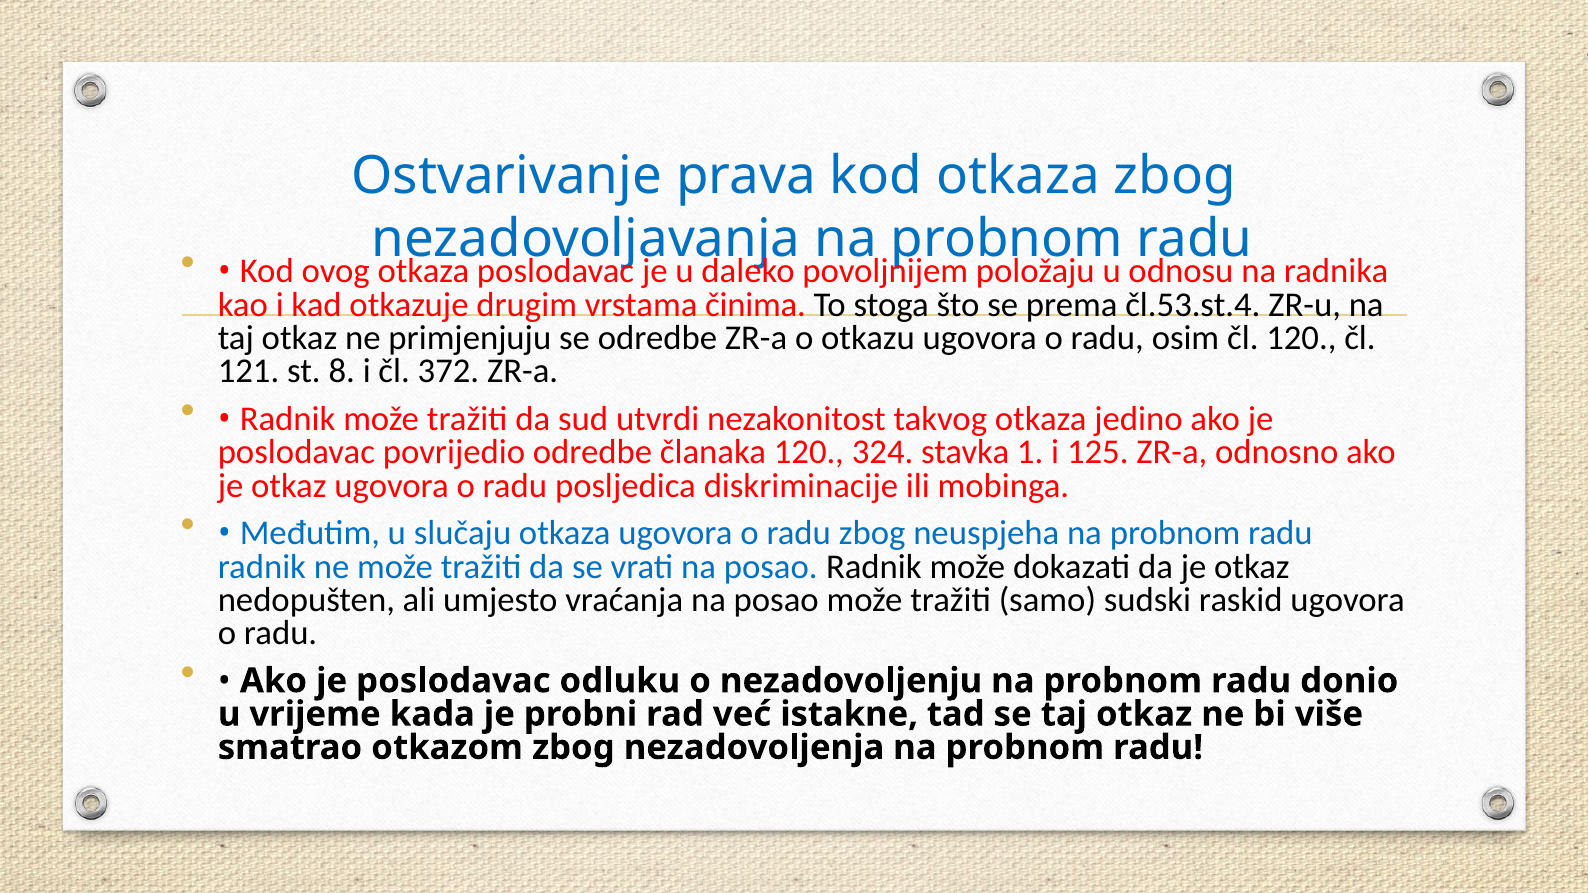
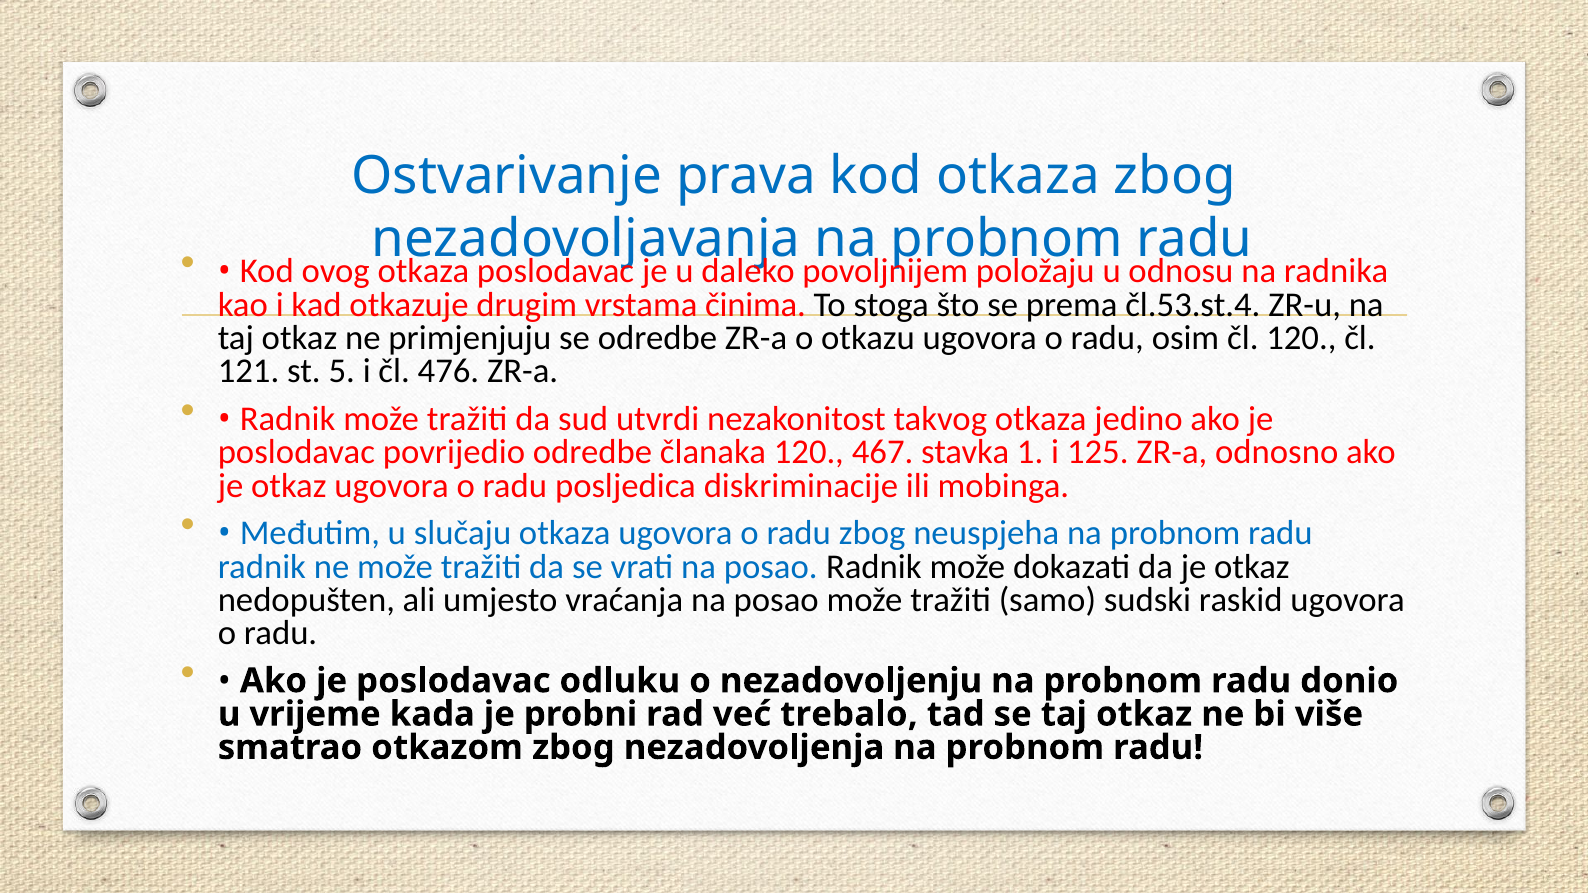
8: 8 -> 5
372: 372 -> 476
324: 324 -> 467
istakne: istakne -> trebalo
